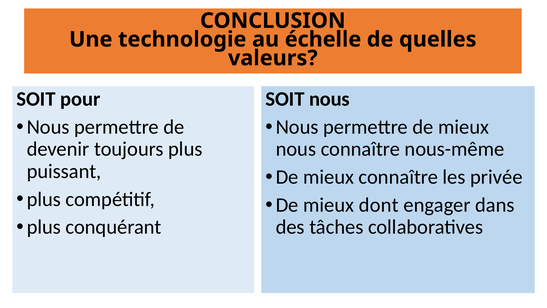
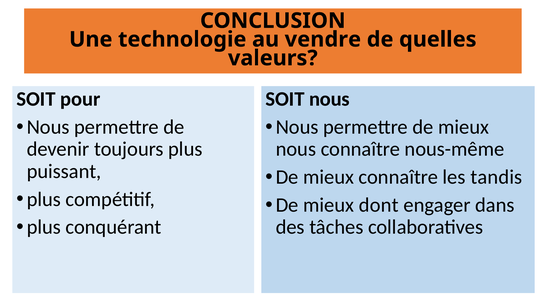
échelle: échelle -> vendre
privée: privée -> tandis
